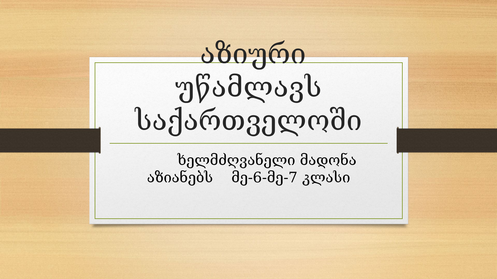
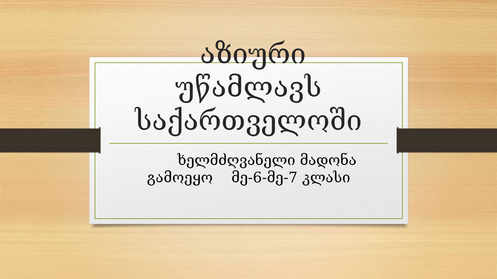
აზიანებს: აზიანებს -> გამოეყო
